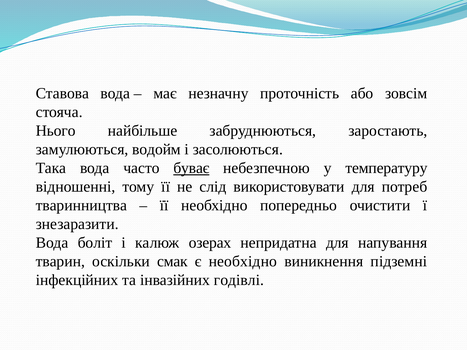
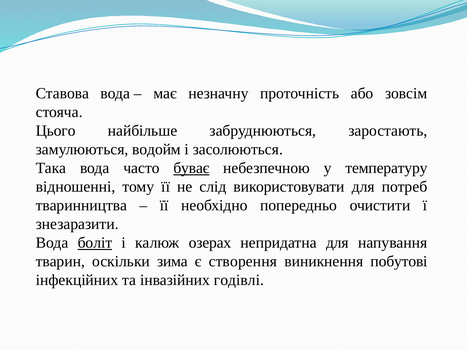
Нього: Нього -> Цього
боліт underline: none -> present
смак: смак -> зима
є необхідно: необхідно -> створення
підземні: підземні -> побутові
